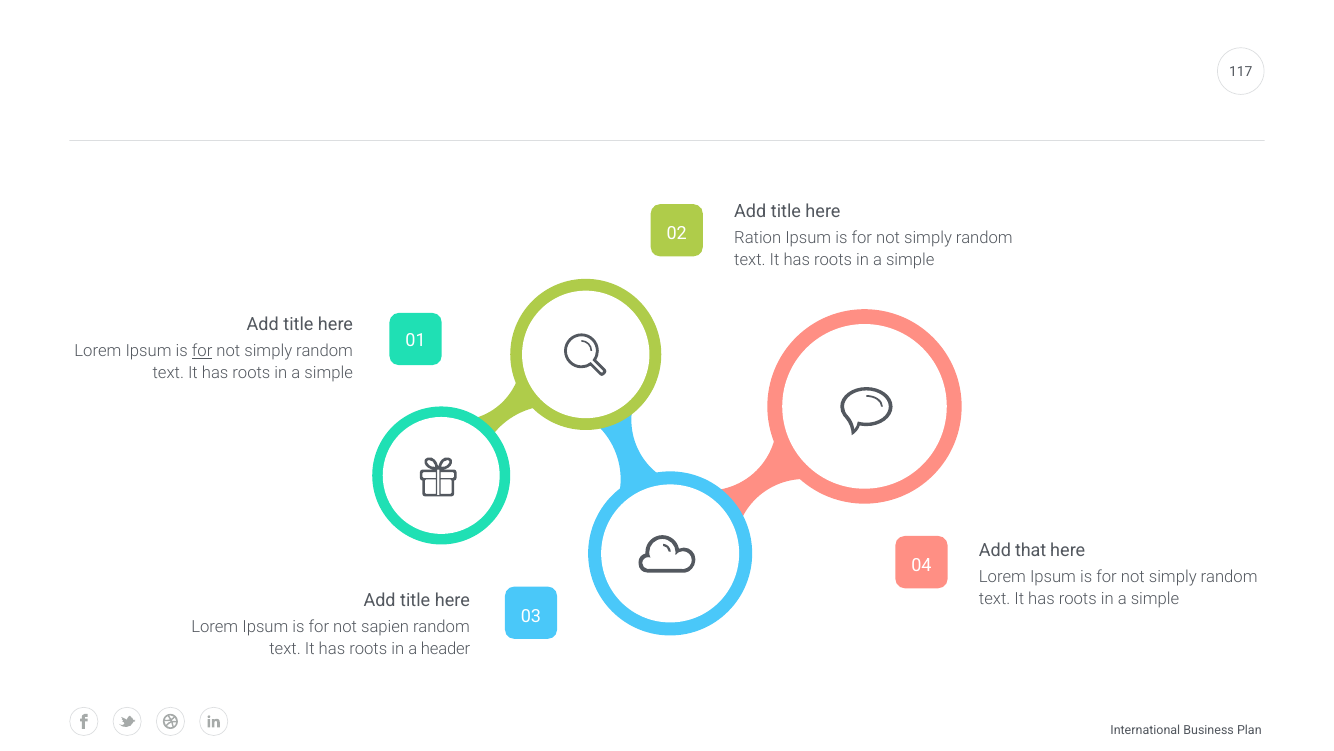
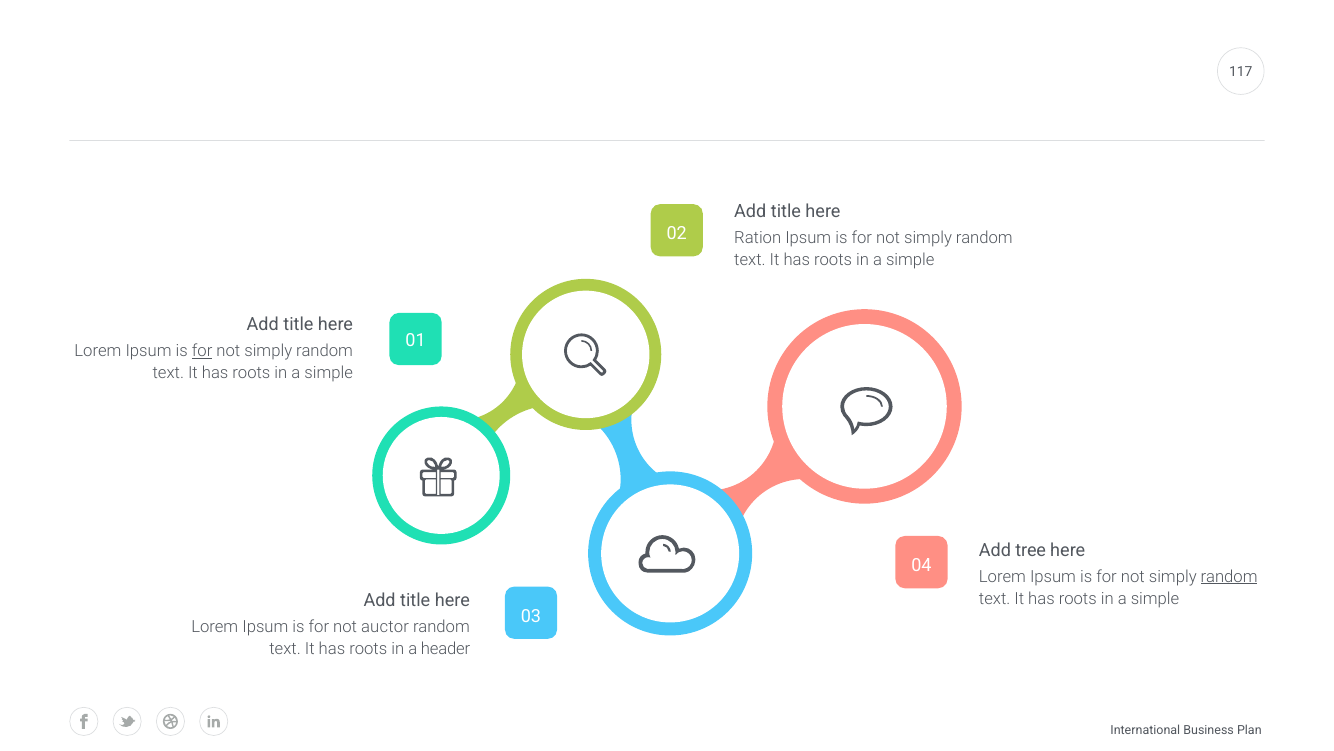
that: that -> tree
random at (1229, 576) underline: none -> present
sapien: sapien -> auctor
